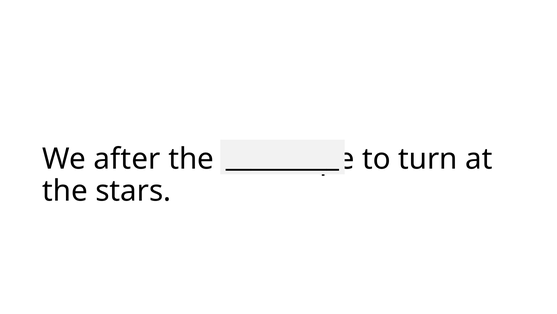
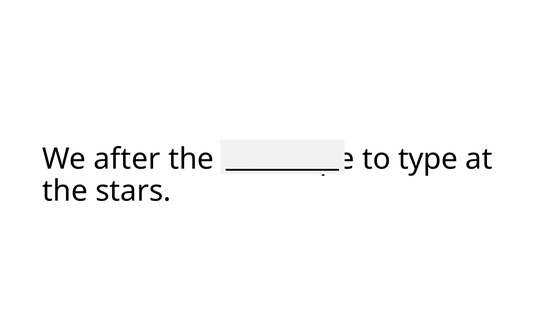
turn: turn -> type
